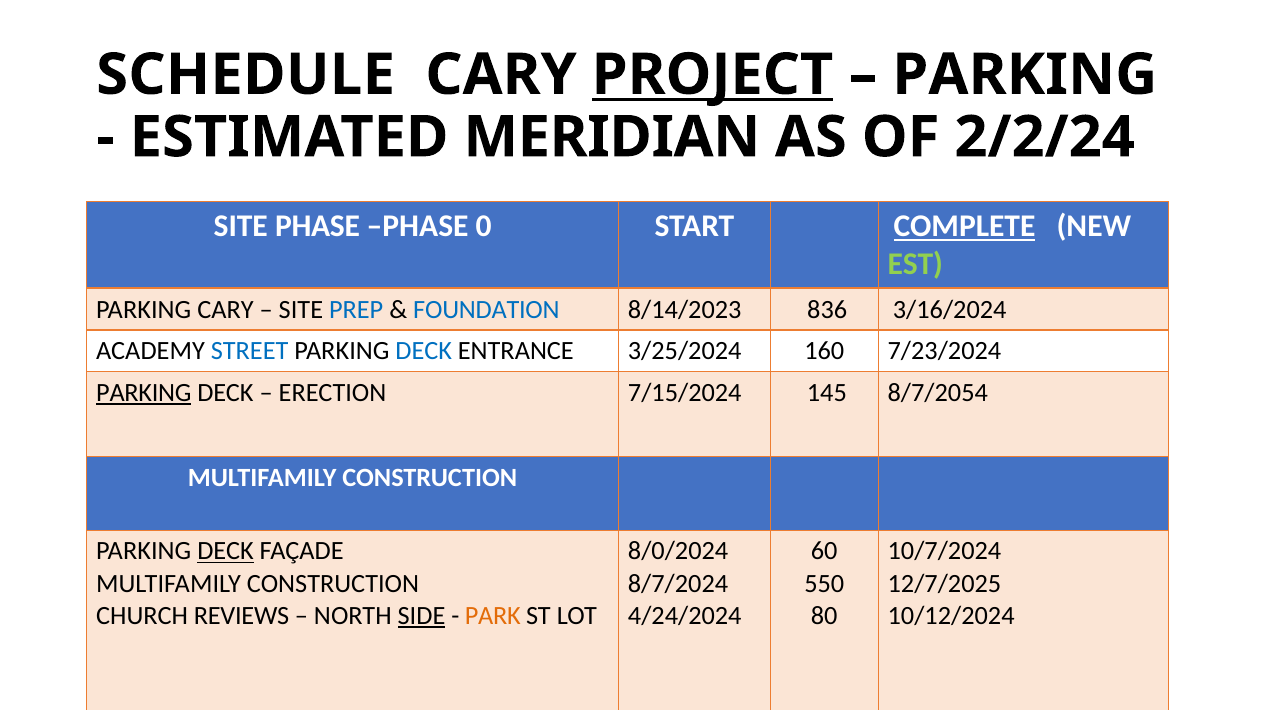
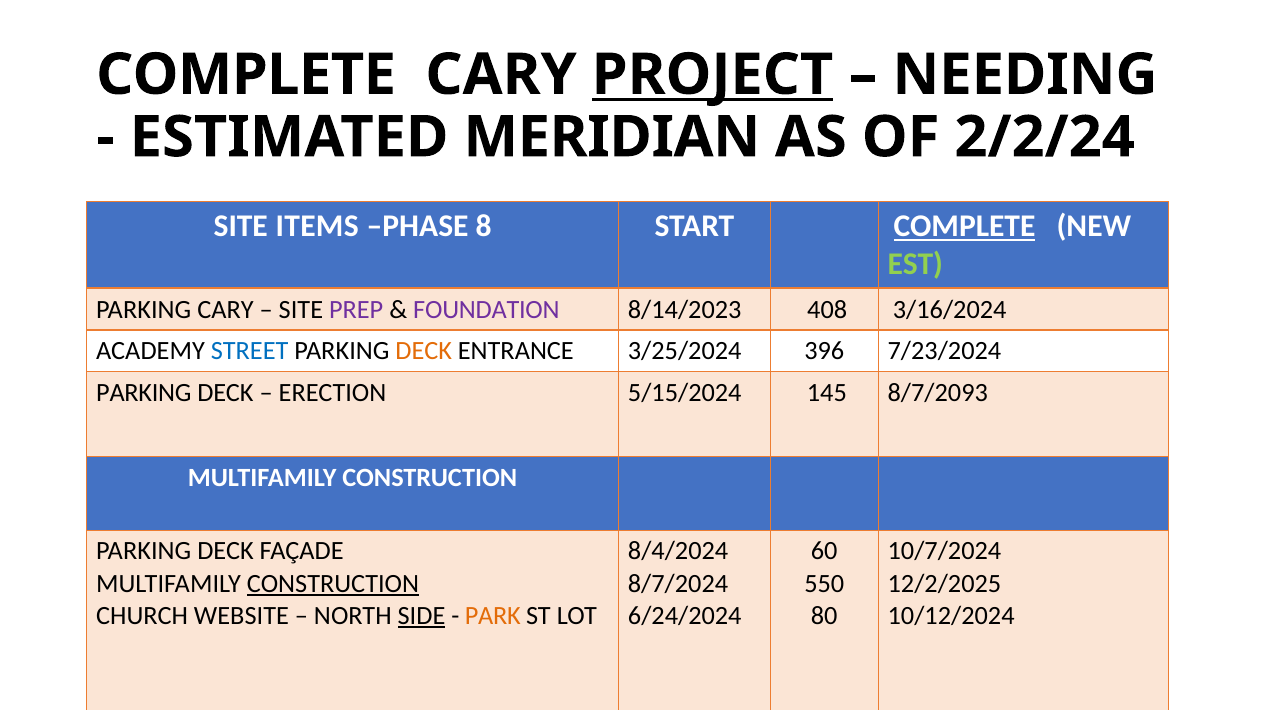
SCHEDULE at (246, 75): SCHEDULE -> COMPLETE
PARKING at (1025, 75): PARKING -> NEEDING
SITE PHASE: PHASE -> ITEMS
0: 0 -> 8
PREP colour: blue -> purple
FOUNDATION colour: blue -> purple
836: 836 -> 408
DECK at (424, 351) colour: blue -> orange
160: 160 -> 396
PARKING at (144, 393) underline: present -> none
7/15/2024: 7/15/2024 -> 5/15/2024
8/7/2054: 8/7/2054 -> 8/7/2093
DECK at (225, 551) underline: present -> none
8/0/2024: 8/0/2024 -> 8/4/2024
CONSTRUCTION at (333, 583) underline: none -> present
12/7/2025: 12/7/2025 -> 12/2/2025
REVIEWS: REVIEWS -> WEBSITE
4/24/2024: 4/24/2024 -> 6/24/2024
